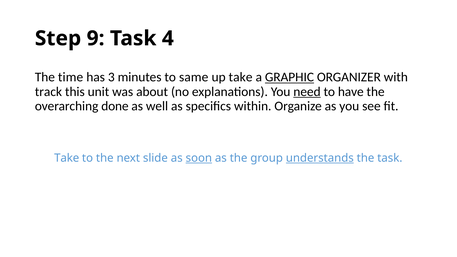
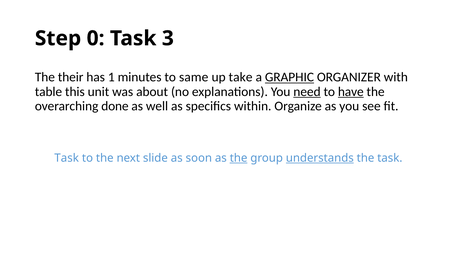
9: 9 -> 0
4: 4 -> 3
time: time -> their
3: 3 -> 1
track: track -> table
have underline: none -> present
Take at (67, 158): Take -> Task
soon underline: present -> none
the at (239, 158) underline: none -> present
